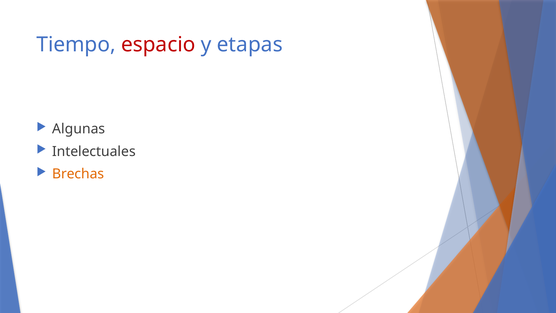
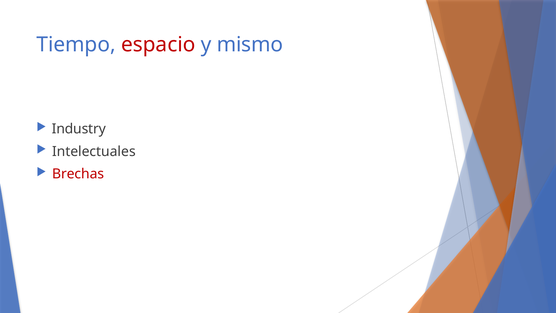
etapas: etapas -> mismo
Algunas: Algunas -> Industry
Brechas colour: orange -> red
